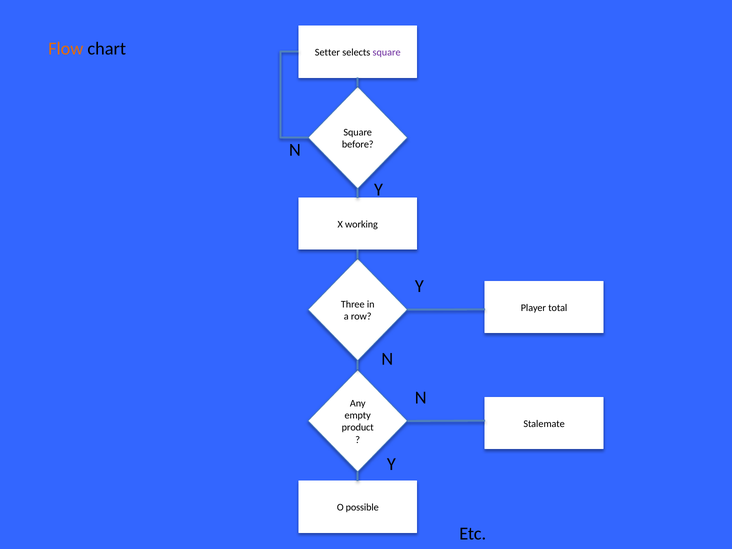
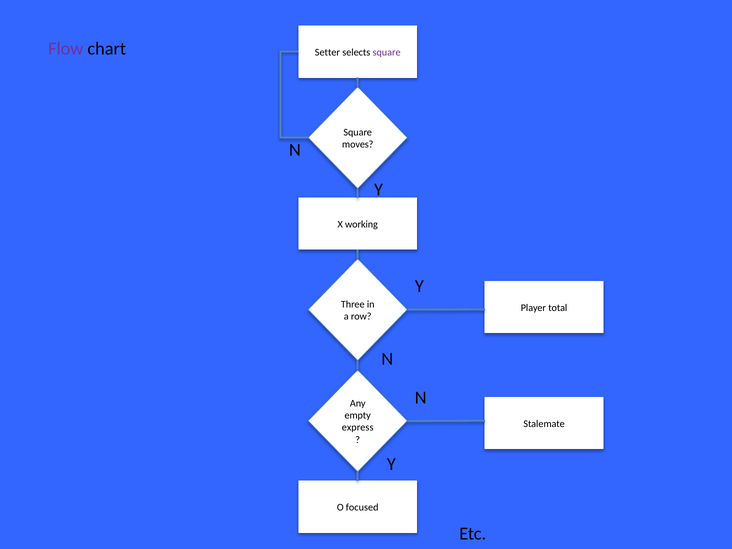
Flow colour: orange -> purple
before: before -> moves
product: product -> express
possible: possible -> focused
